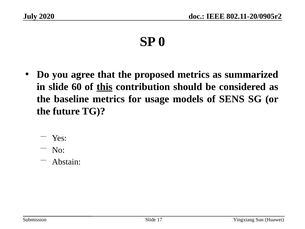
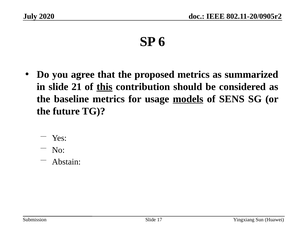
0: 0 -> 6
60: 60 -> 21
models underline: none -> present
